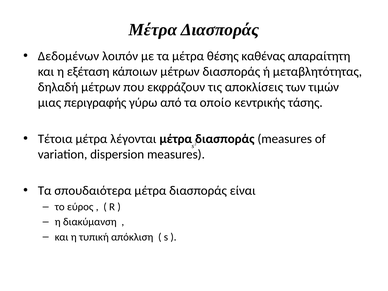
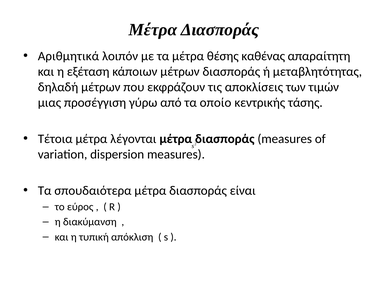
Δεδομένων: Δεδομένων -> Αριθμητικά
περιγραφής: περιγραφής -> προσέγγιση
